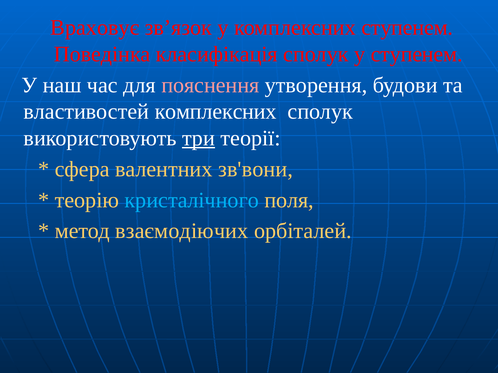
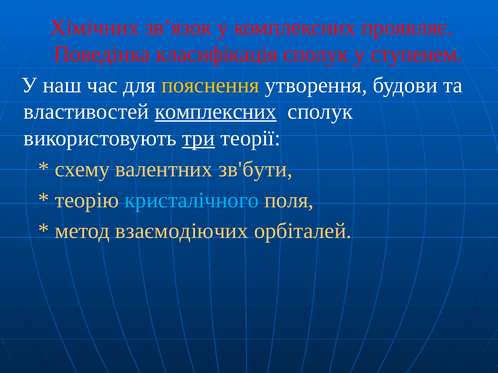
Враховує: Враховує -> Хімічних
комплексних ступенем: ступенем -> проявляє
пояснення colour: pink -> yellow
комплексних at (216, 112) underline: none -> present
сфера: сфера -> схему
зв'вони: зв'вони -> зв'бути
